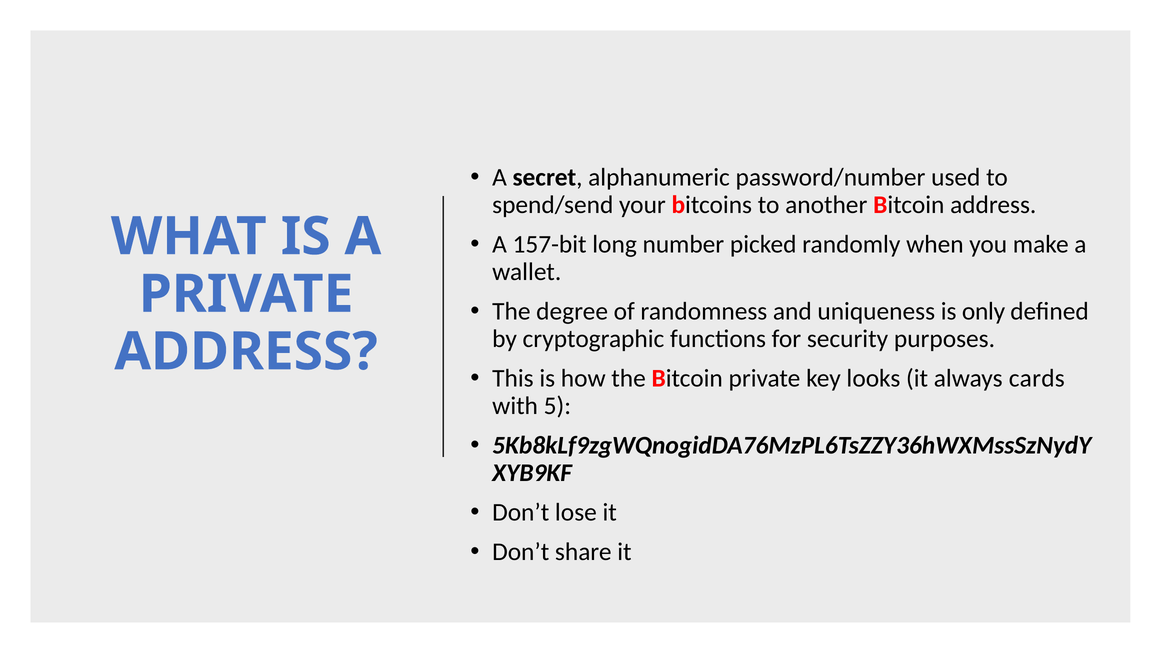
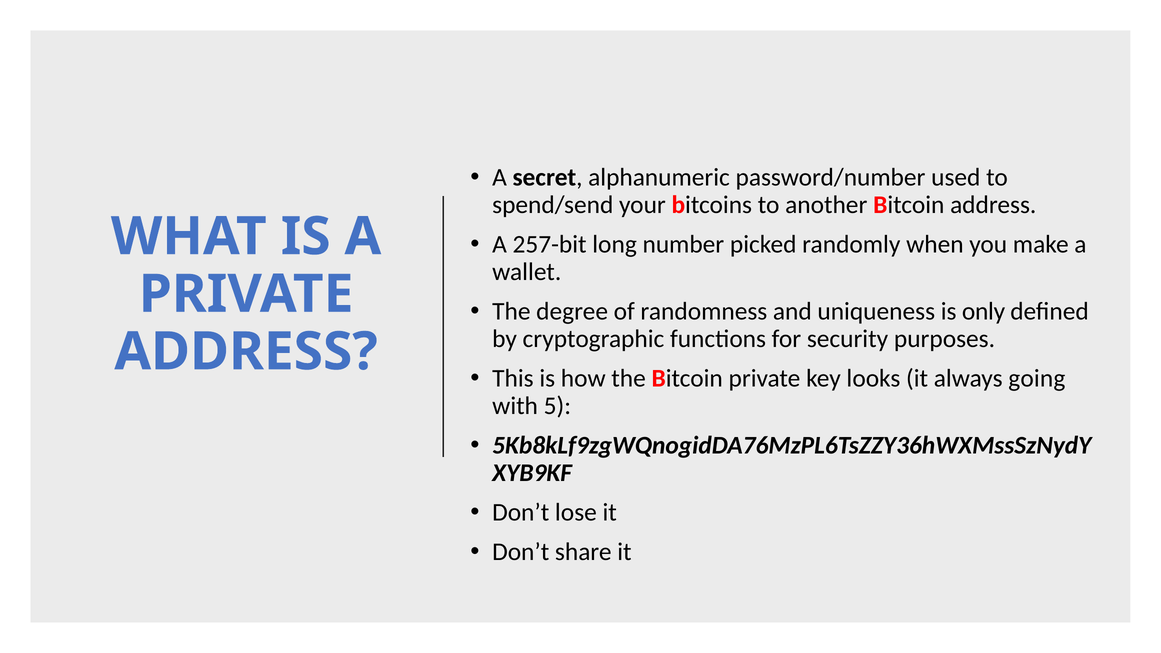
157-bit: 157-bit -> 257-bit
cards: cards -> going
